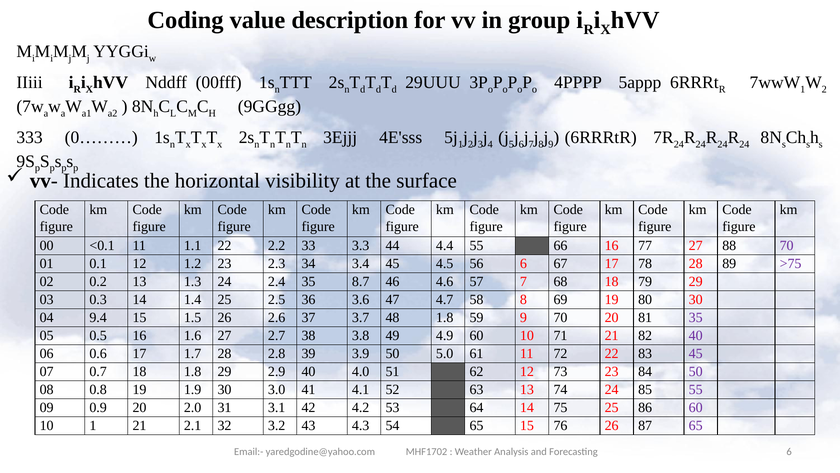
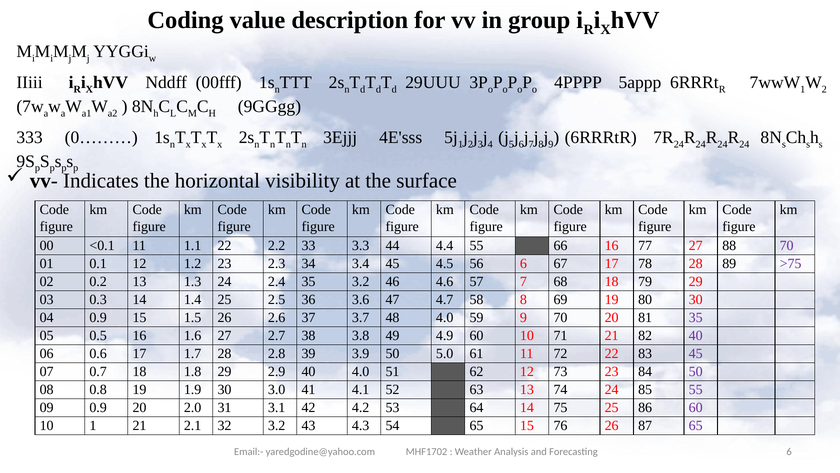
35 8.7: 8.7 -> 3.2
04 9.4: 9.4 -> 0.9
48 1.8: 1.8 -> 4.0
